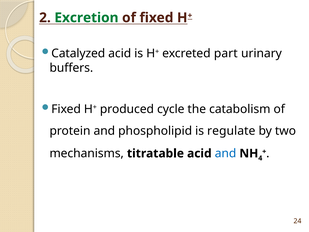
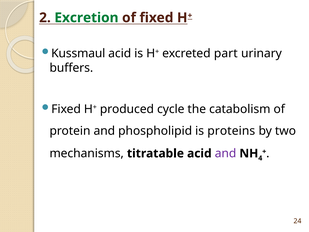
Catalyzed: Catalyzed -> Kussmaul
regulate: regulate -> proteins
and at (226, 153) colour: blue -> purple
